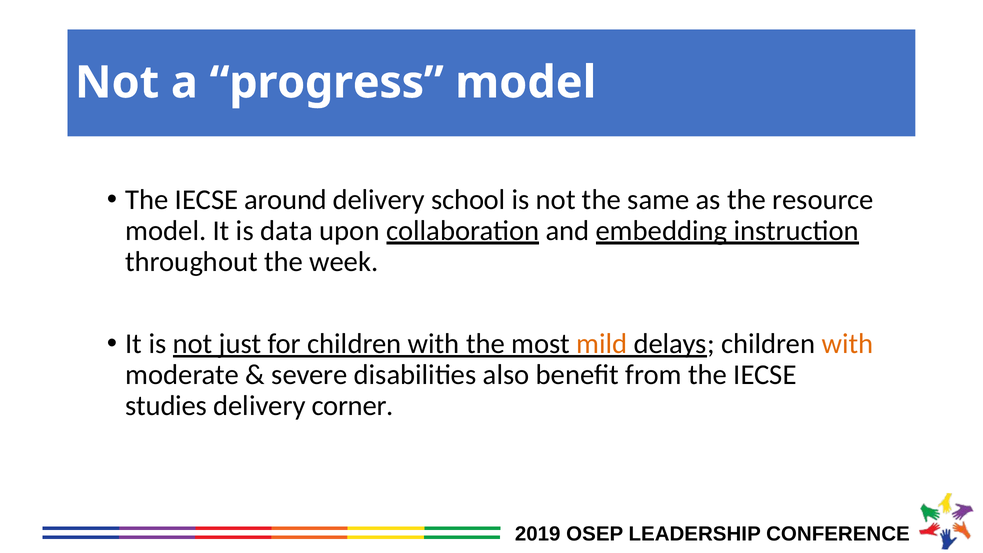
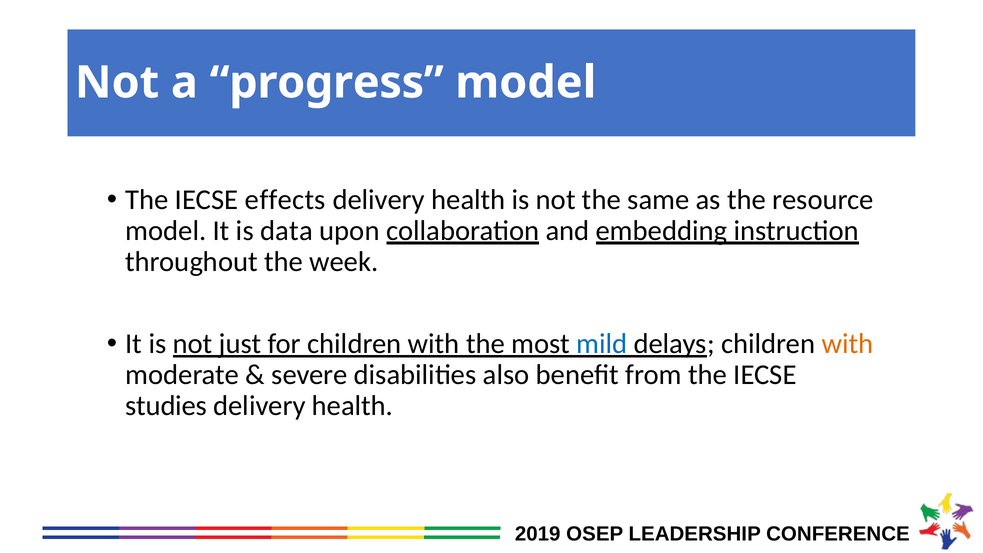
around: around -> effects
school at (468, 200): school -> health
mild colour: orange -> blue
corner at (353, 406): corner -> health
